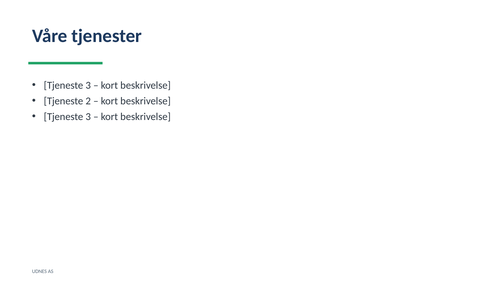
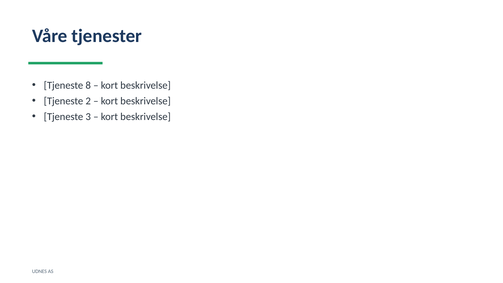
3 at (88, 85): 3 -> 8
